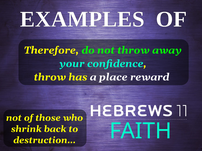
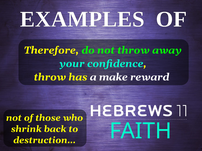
place: place -> make
